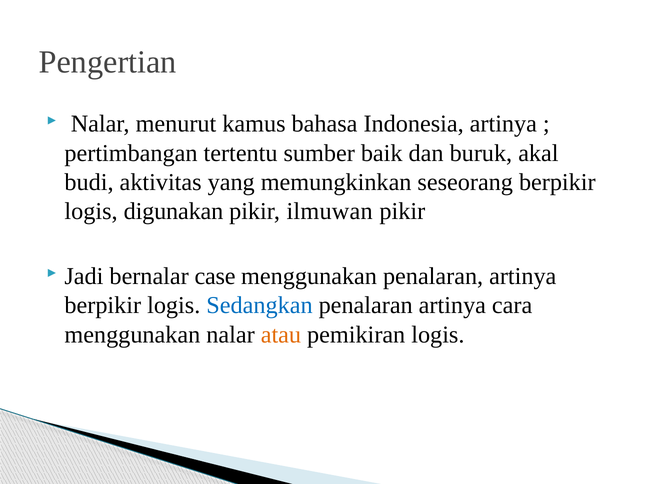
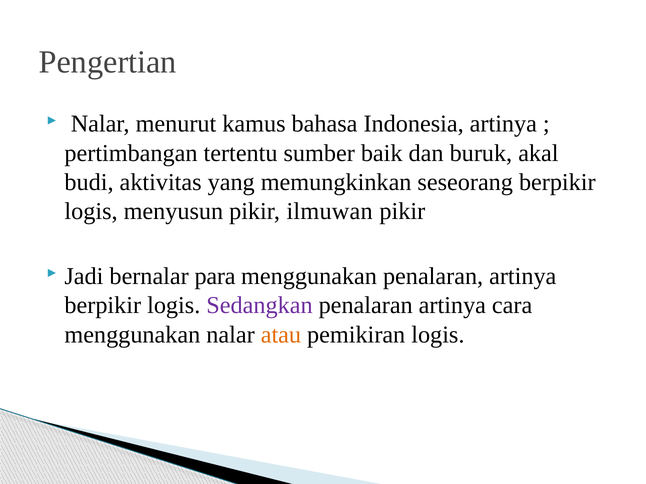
digunakan: digunakan -> menyusun
case: case -> para
Sedangkan colour: blue -> purple
